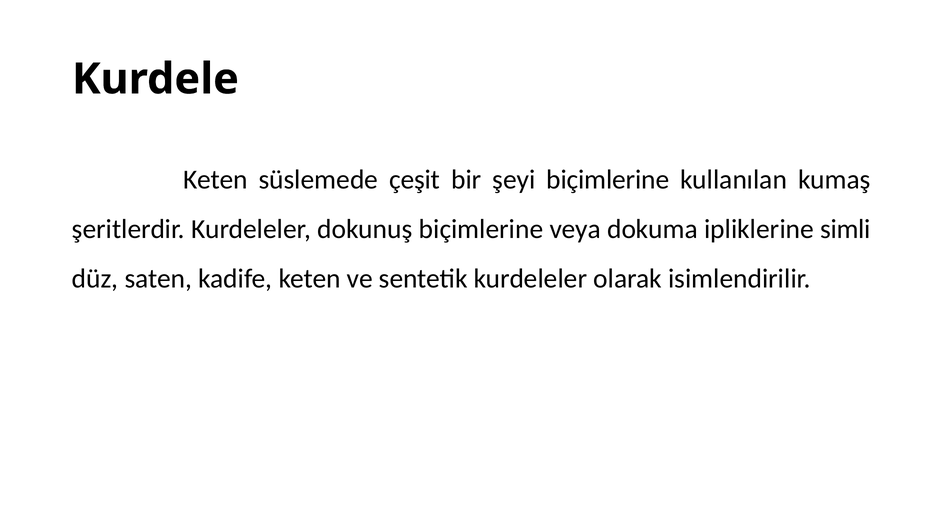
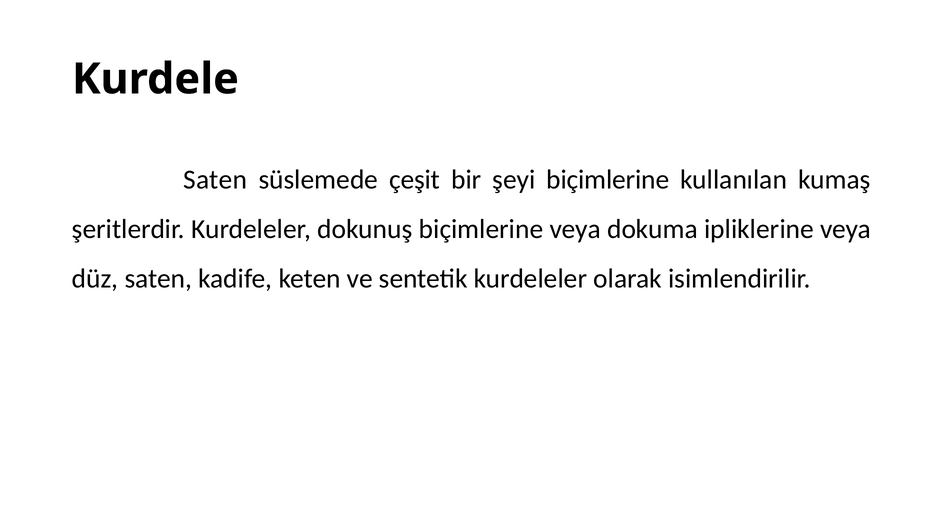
Keten at (215, 180): Keten -> Saten
ipliklerine simli: simli -> veya
